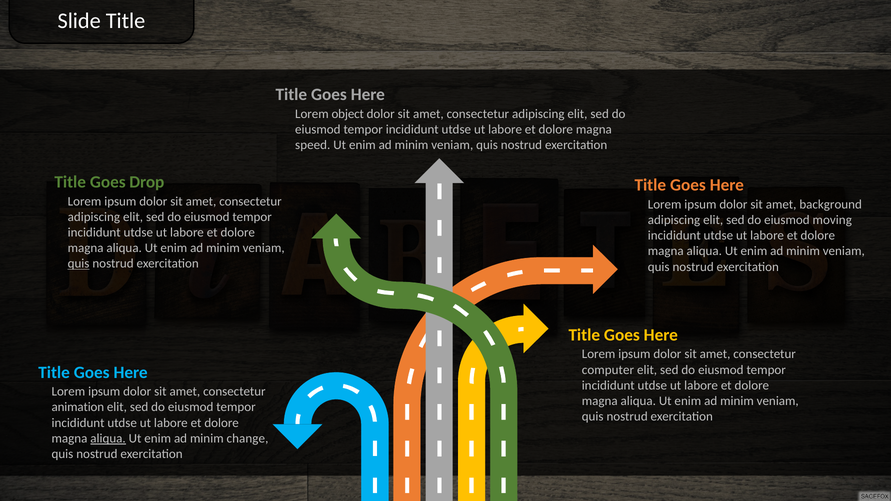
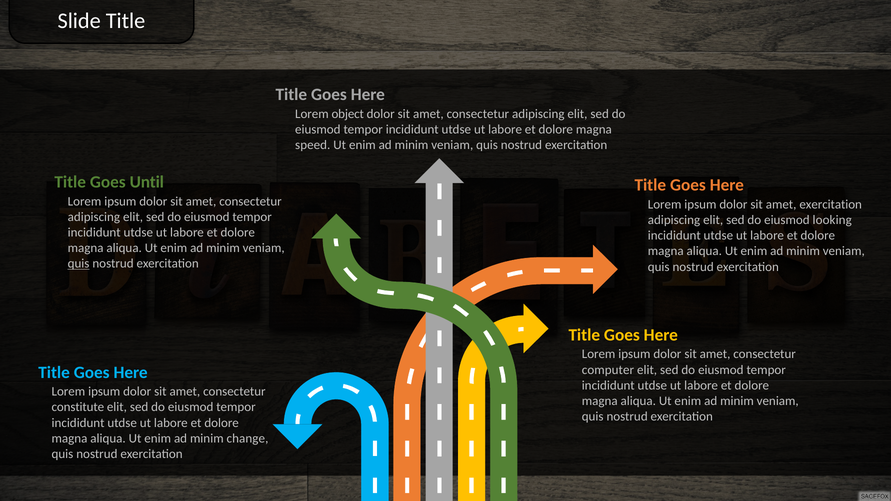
Drop: Drop -> Until
amet background: background -> exercitation
moving: moving -> looking
animation: animation -> constitute
aliqua at (108, 439) underline: present -> none
